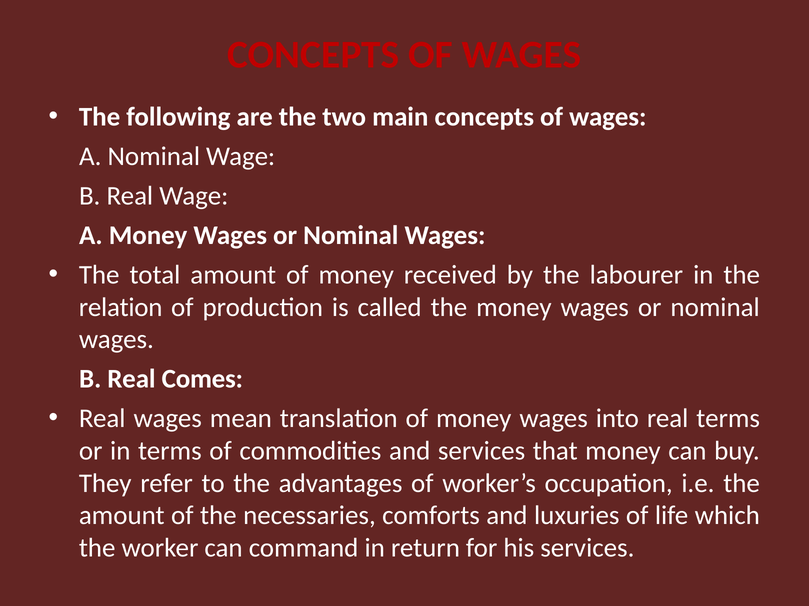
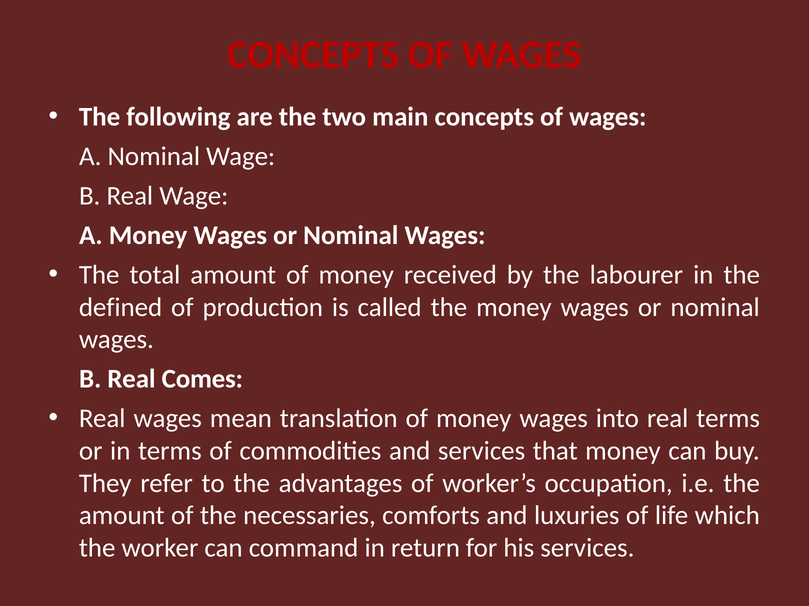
relation: relation -> defined
